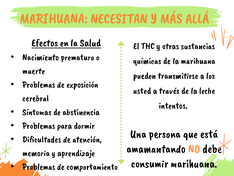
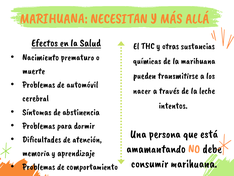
exposición: exposición -> automóvil
usted: usted -> nacer
